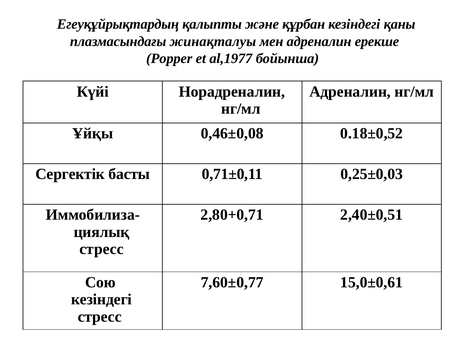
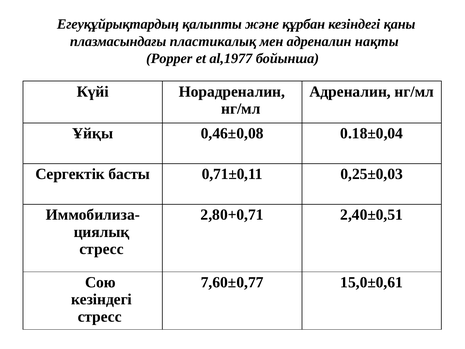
жинақталуы: жинақталуы -> пластикалық
ерекше: ерекше -> нақты
0.18±0,52: 0.18±0,52 -> 0.18±0,04
